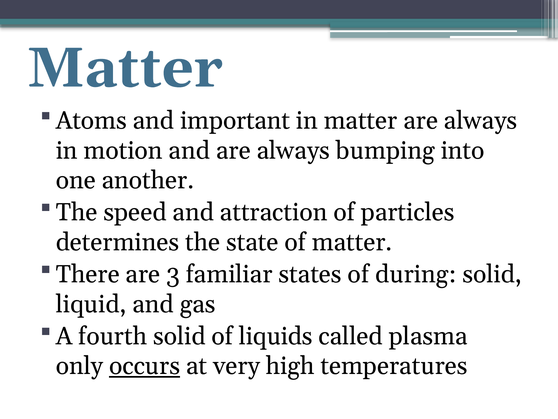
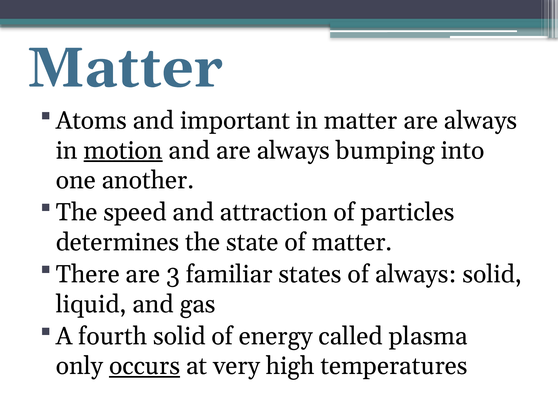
motion underline: none -> present
of during: during -> always
liquids: liquids -> energy
